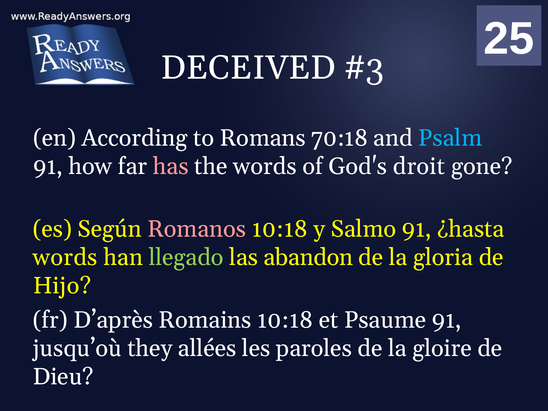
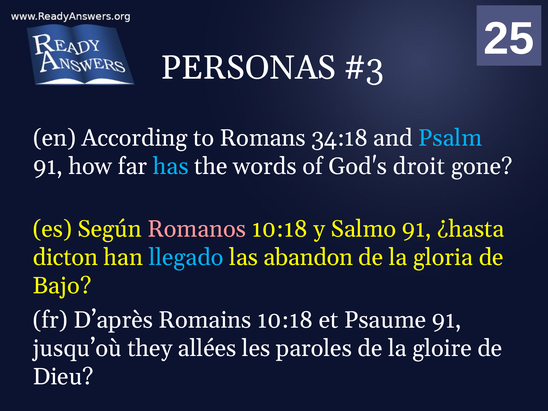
DECEIVED: DECEIVED -> PERSONAS
70:18: 70:18 -> 34:18
has colour: pink -> light blue
words at (65, 257): words -> dicton
llegado colour: light green -> light blue
Hijo: Hijo -> Bajo
